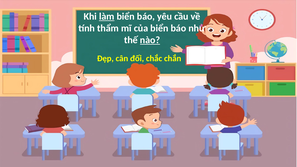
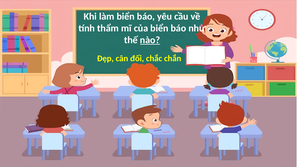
làm underline: present -> none
